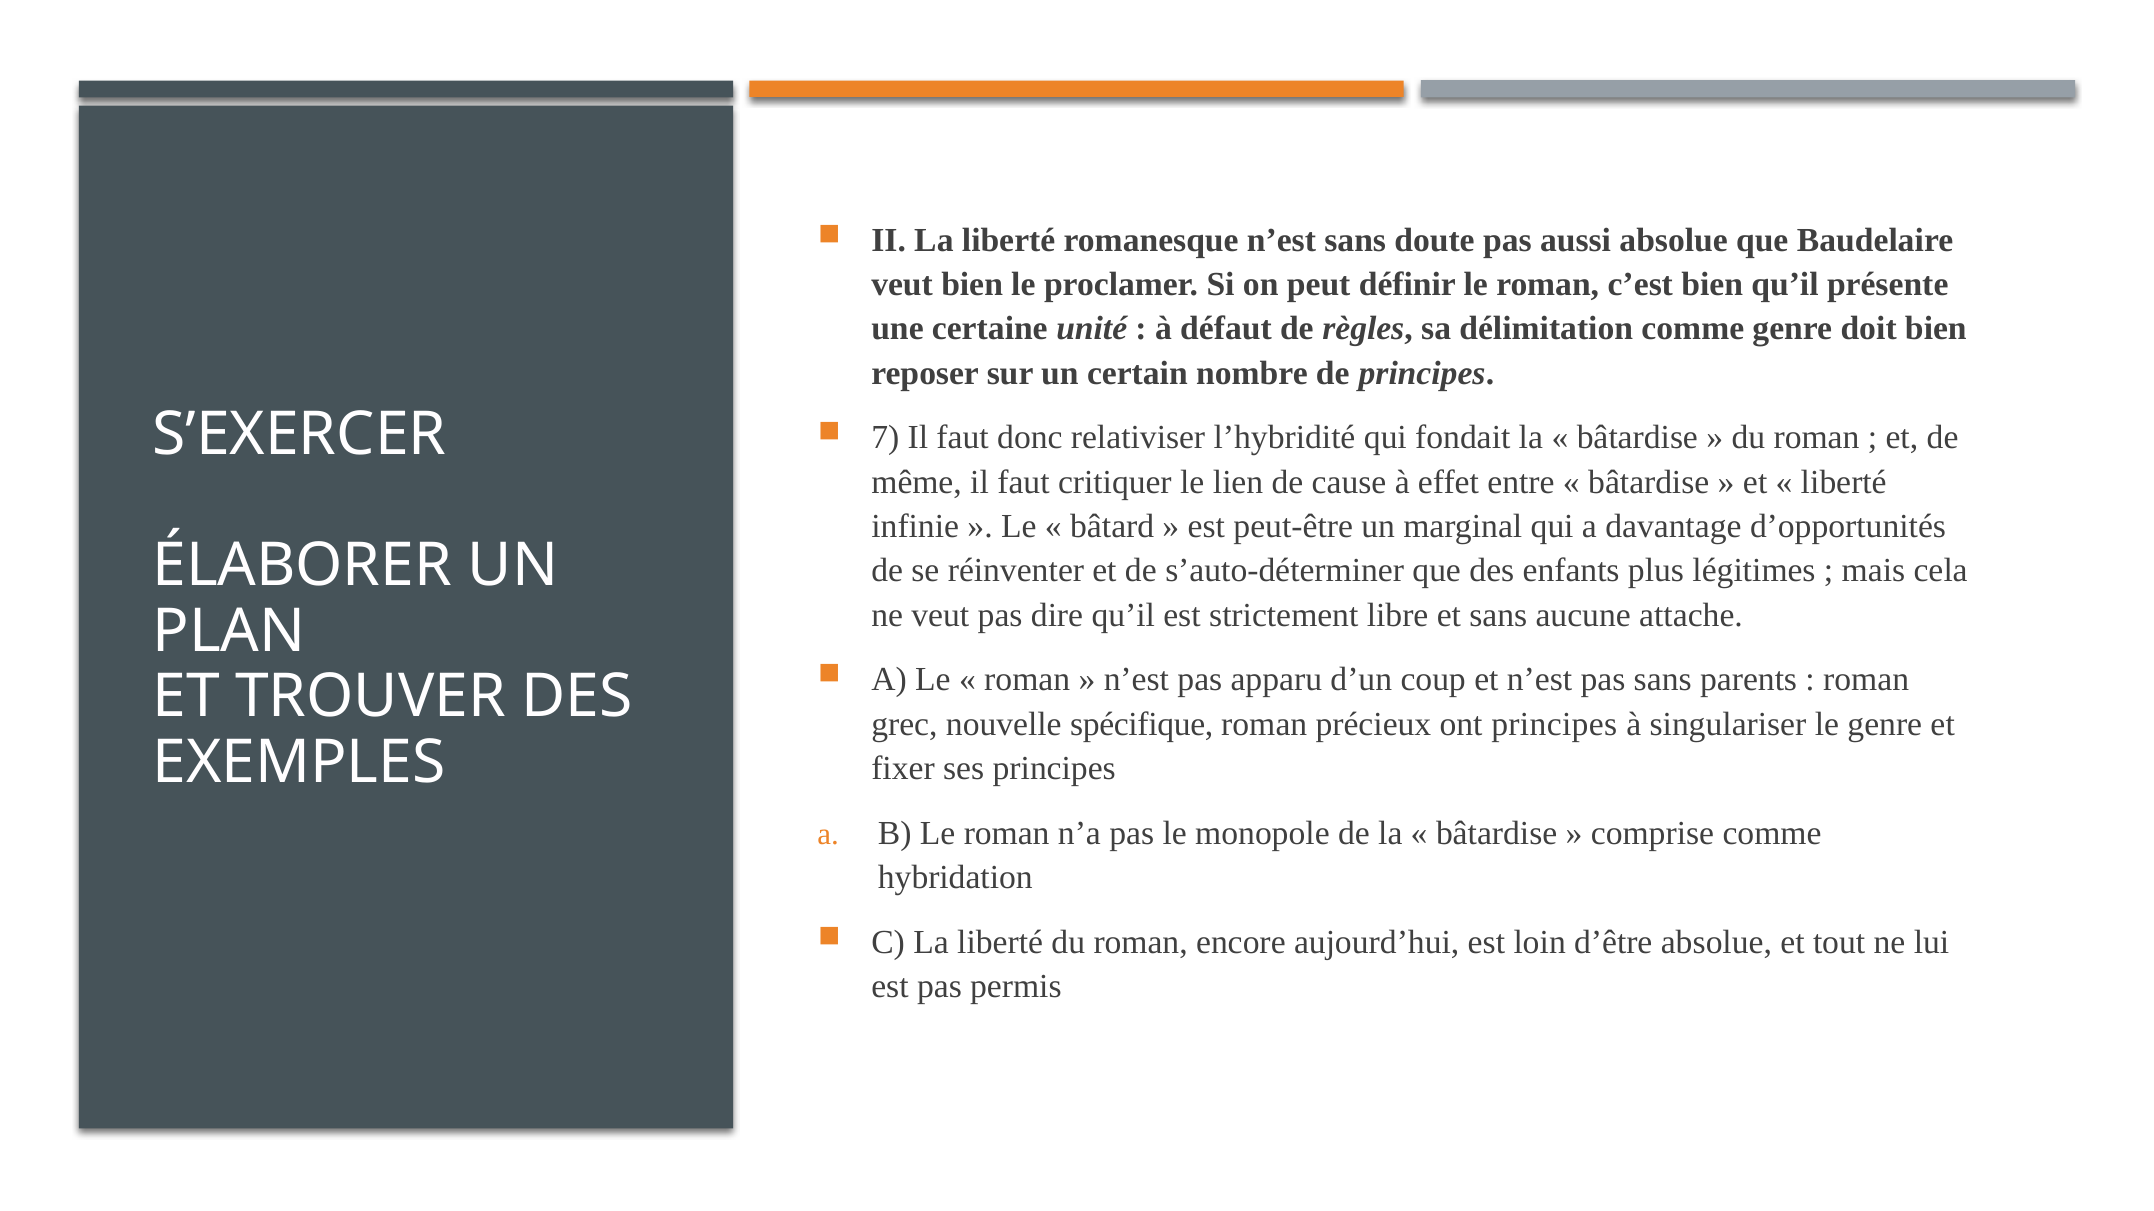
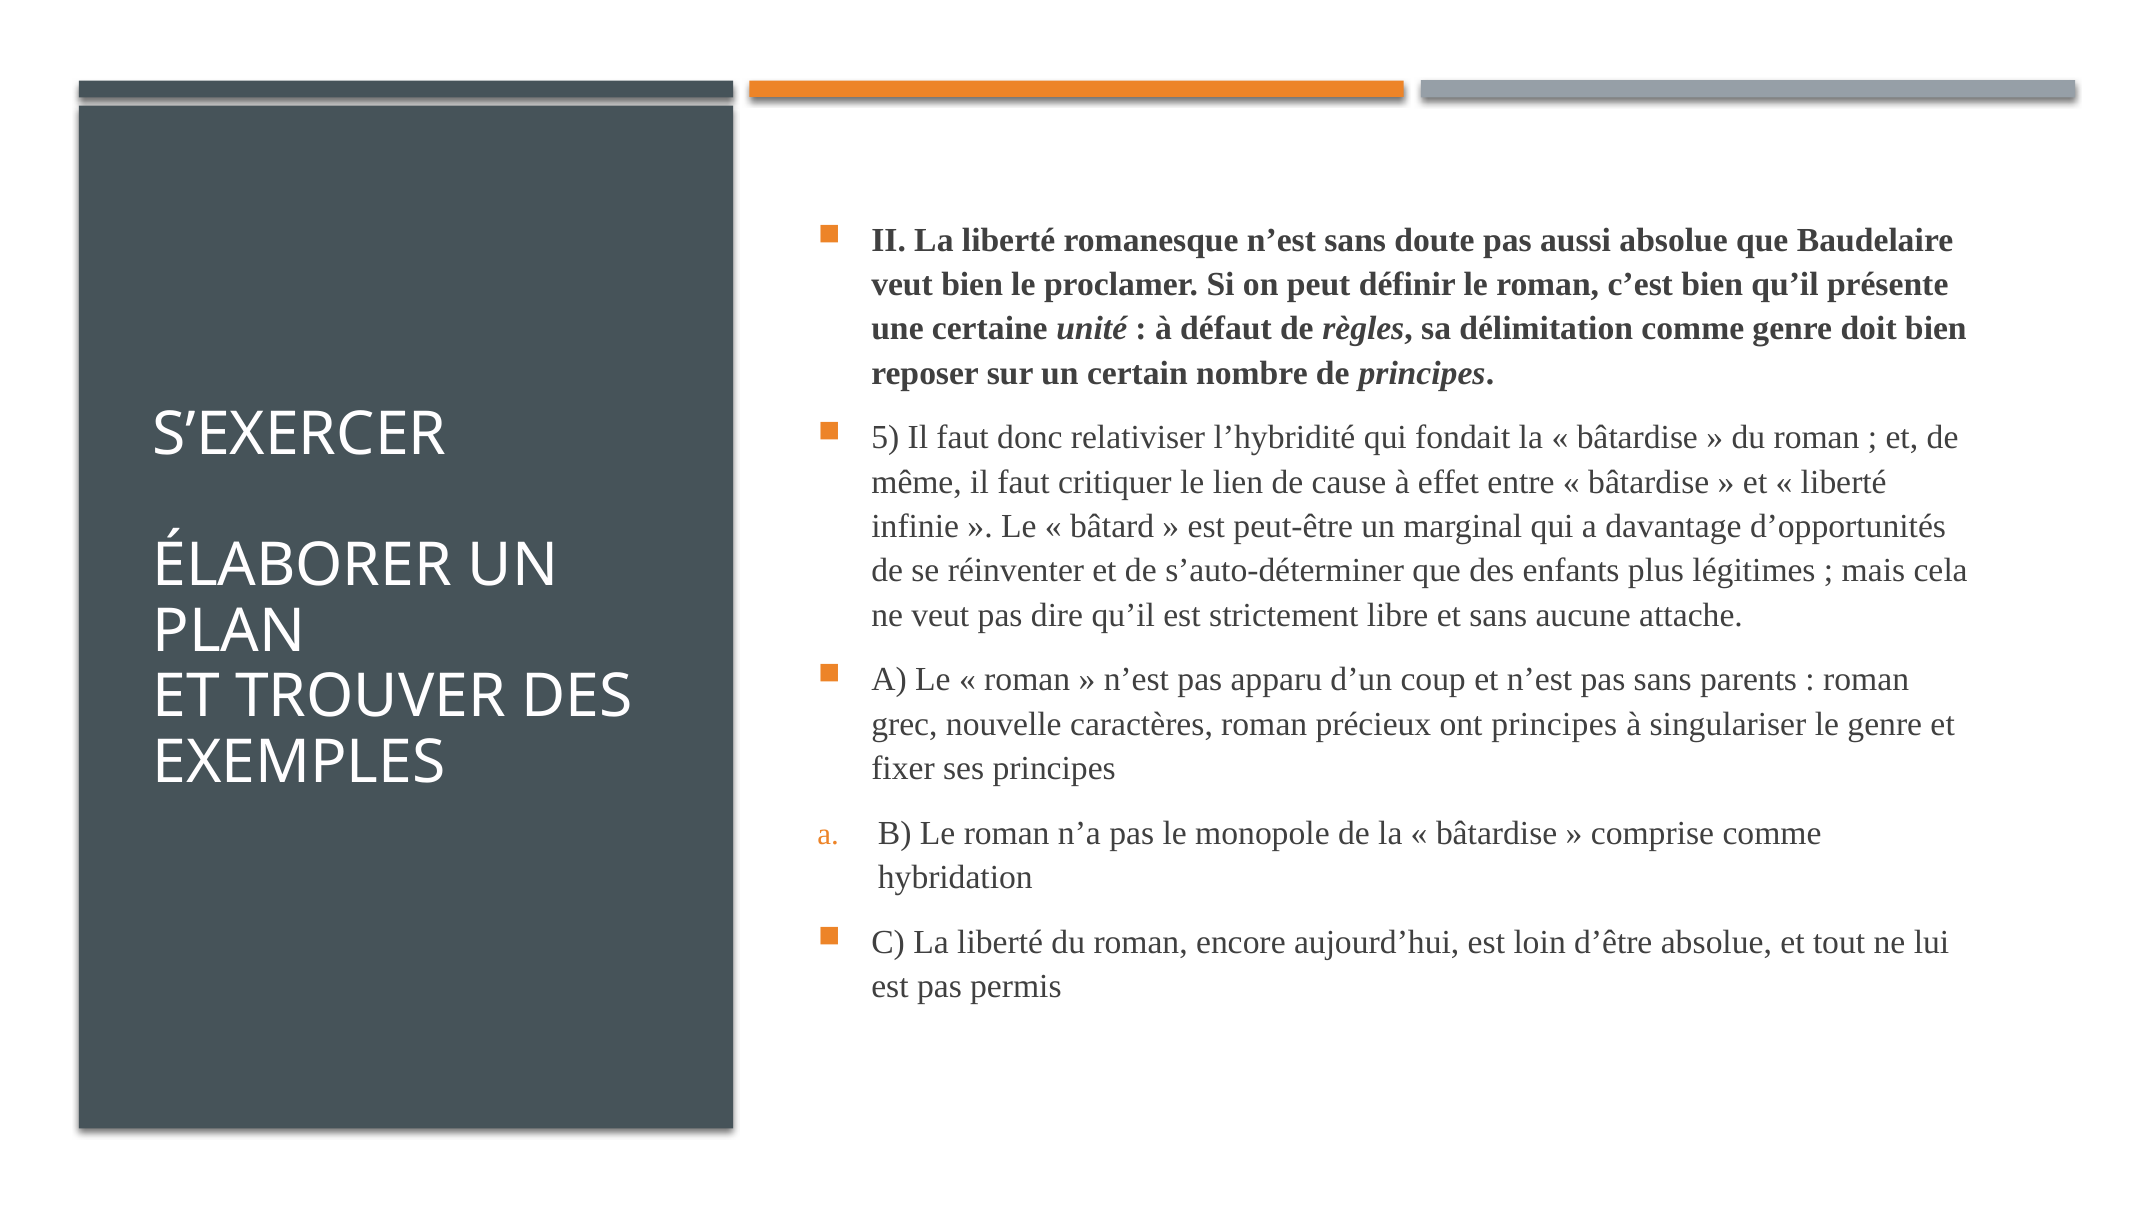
7: 7 -> 5
spécifique: spécifique -> caractères
